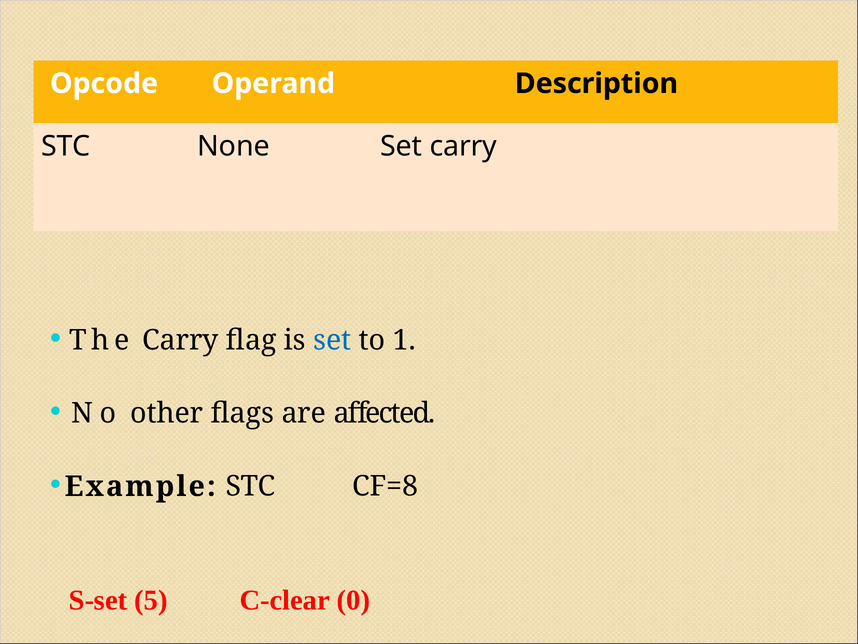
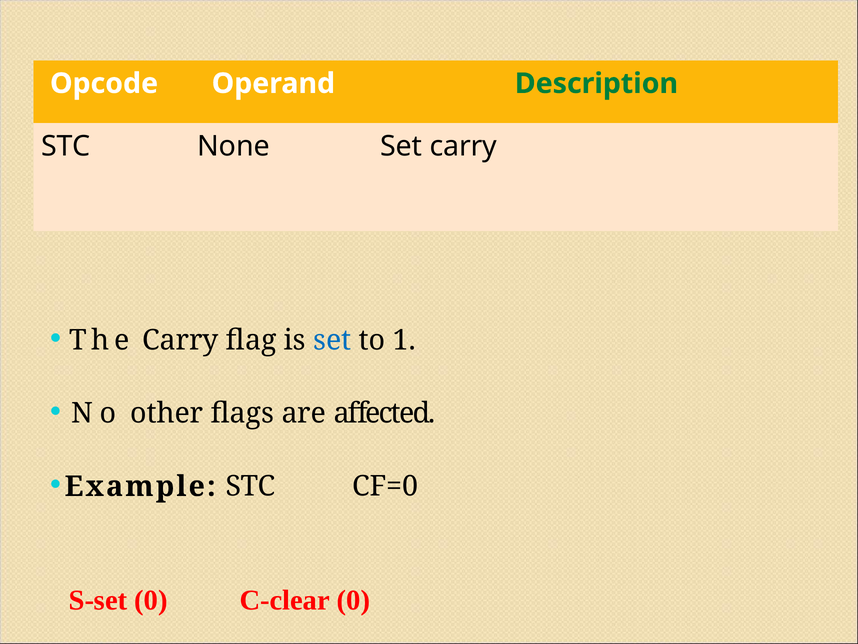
Description colour: black -> green
CF=8: CF=8 -> CF=0
S-set 5: 5 -> 0
